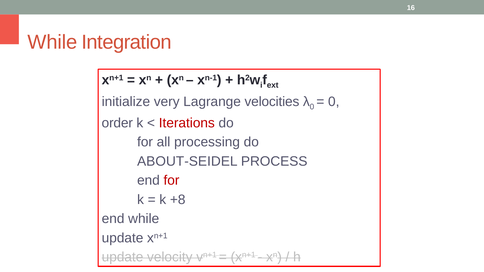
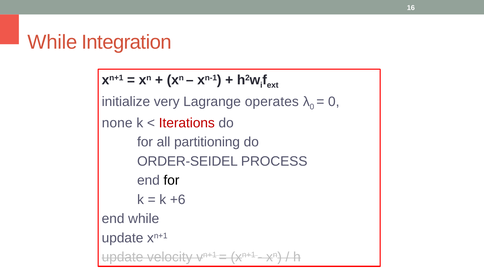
velocities: velocities -> operates
order: order -> none
processing: processing -> partitioning
ABOUT-SEIDEL: ABOUT-SEIDEL -> ORDER-SEIDEL
for at (171, 181) colour: red -> black
+8: +8 -> +6
